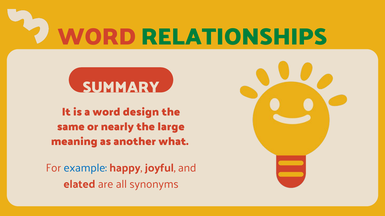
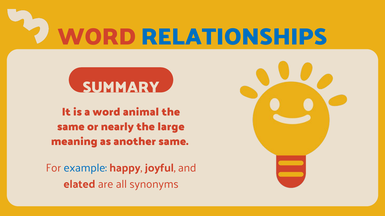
RELATIONSHIPS colour: green -> blue
design: design -> animal
another what: what -> same
